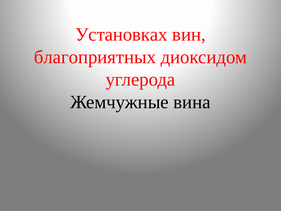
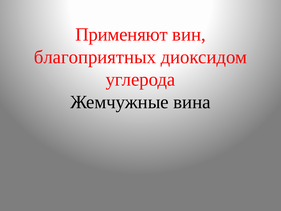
Установках: Установках -> Применяют
